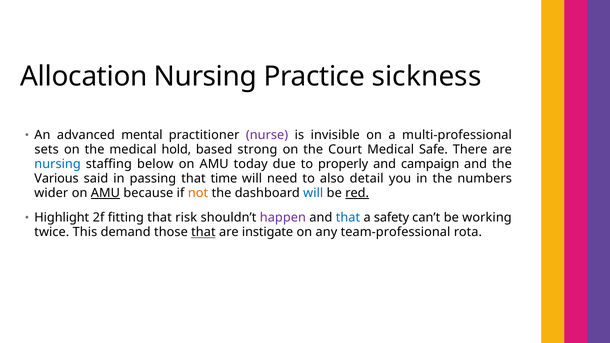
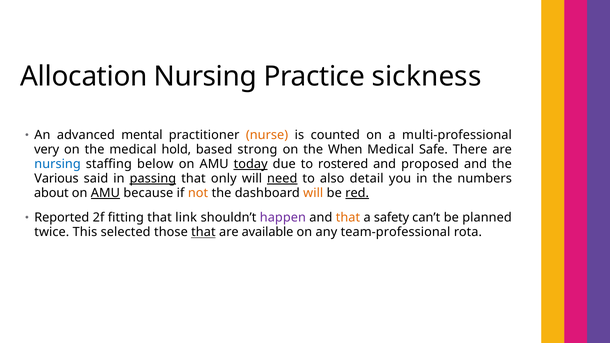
nurse colour: purple -> orange
invisible: invisible -> counted
sets: sets -> very
Court: Court -> When
today underline: none -> present
properly: properly -> rostered
campaign: campaign -> proposed
passing underline: none -> present
time: time -> only
need underline: none -> present
wider: wider -> about
will at (313, 193) colour: blue -> orange
Highlight: Highlight -> Reported
risk: risk -> link
that at (348, 218) colour: blue -> orange
working: working -> planned
demand: demand -> selected
instigate: instigate -> available
